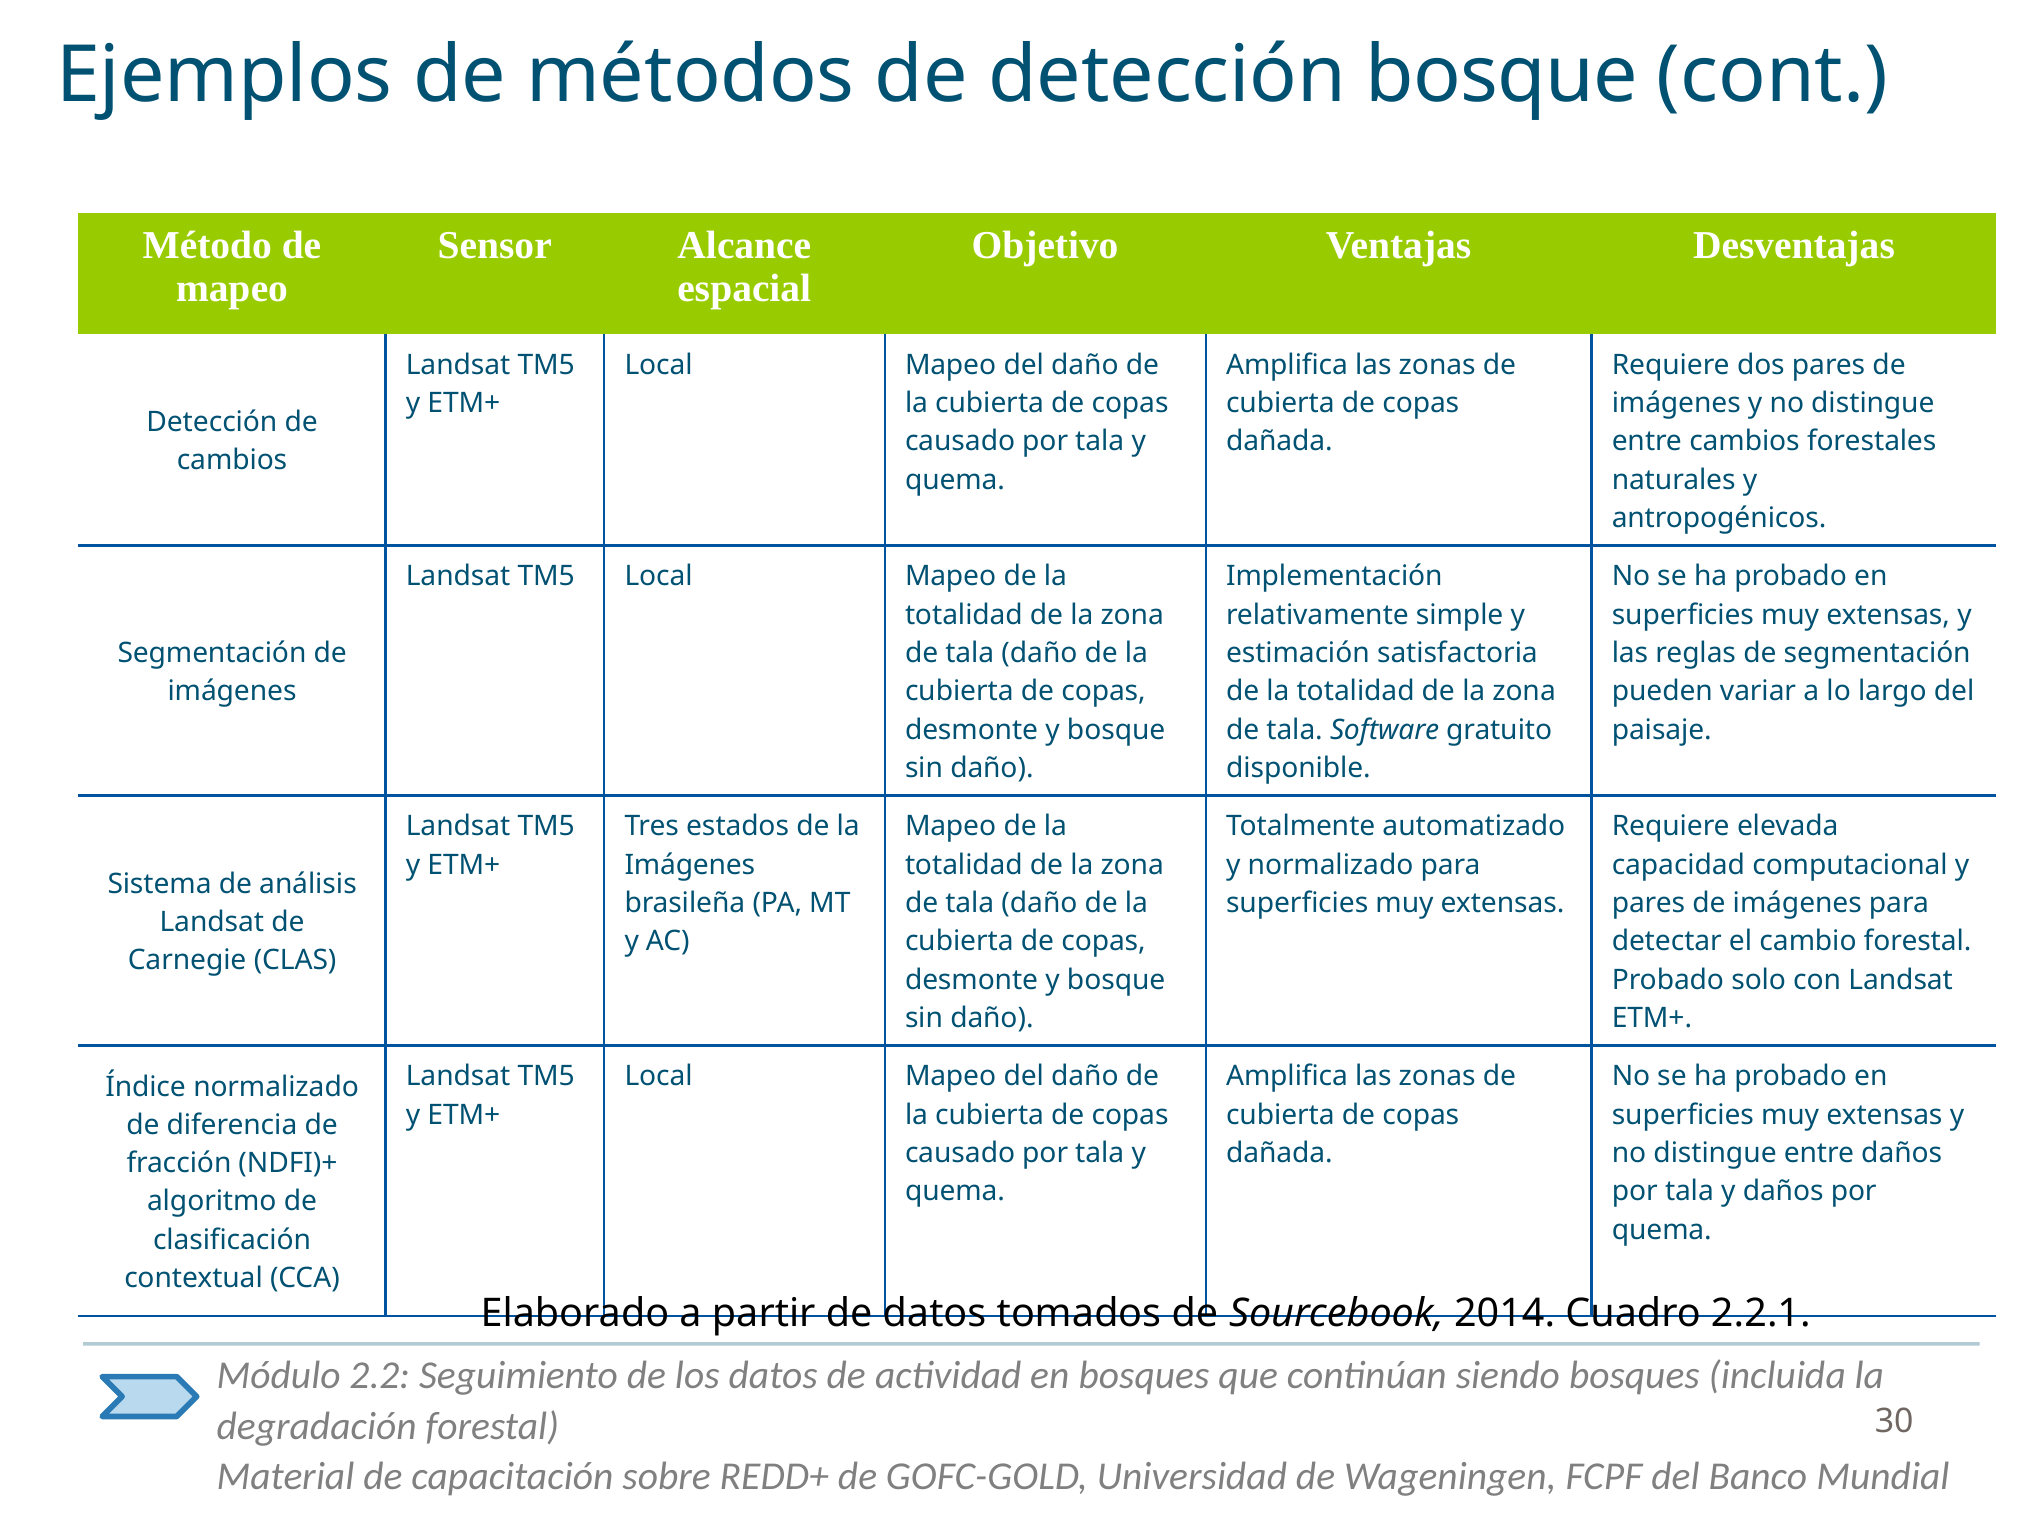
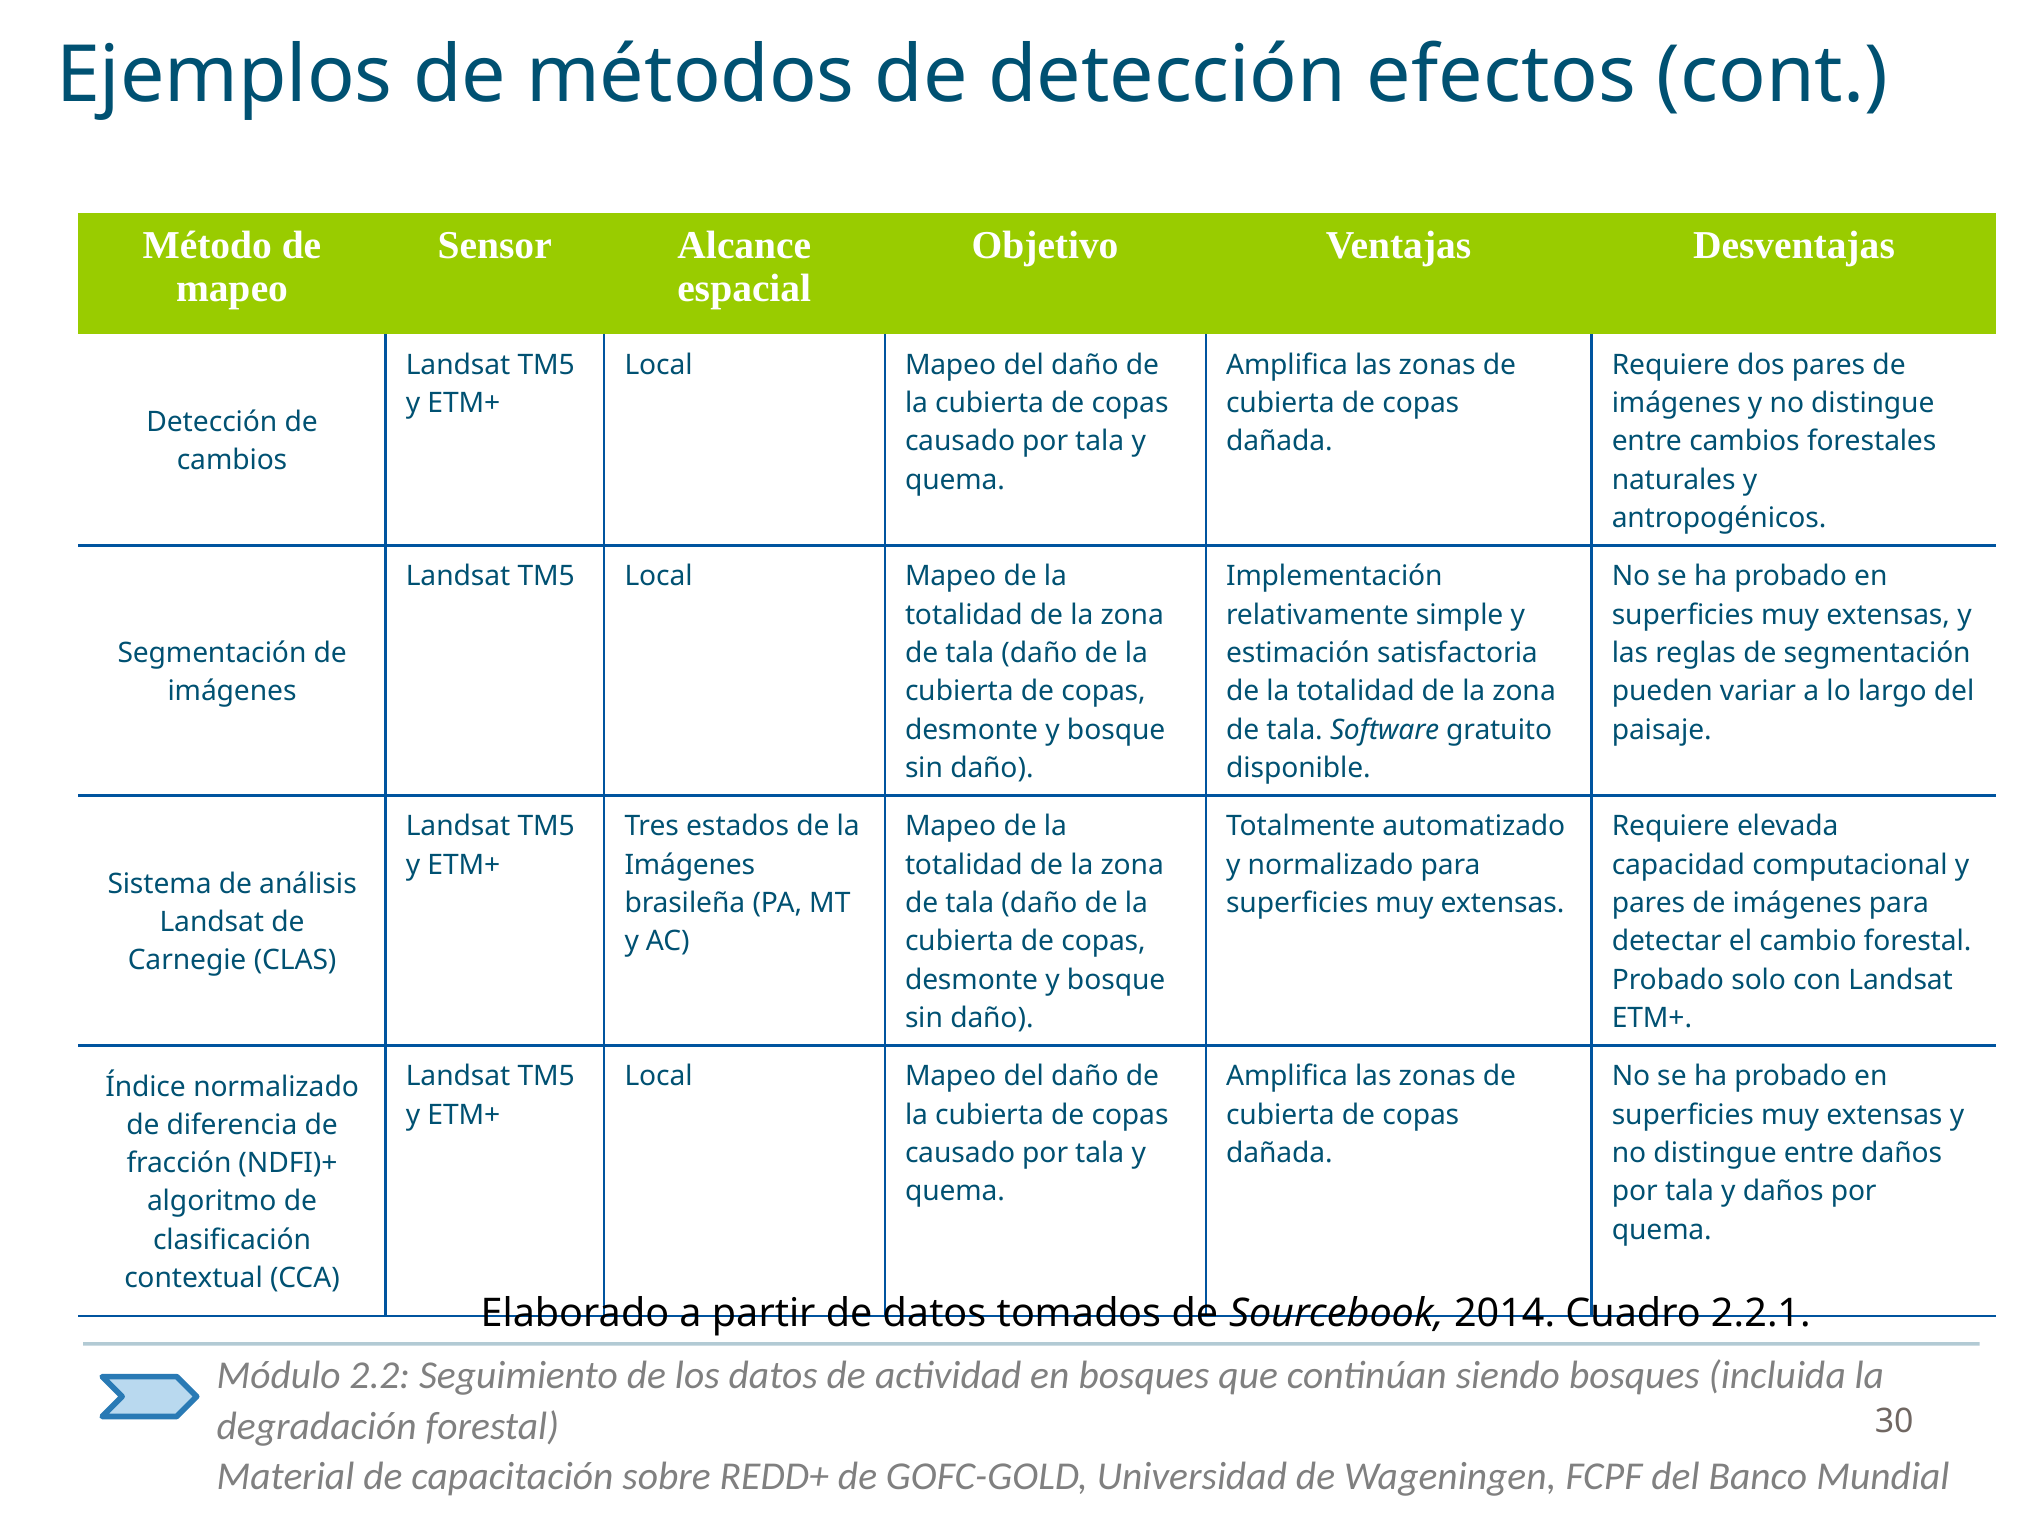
detección bosque: bosque -> efectos
